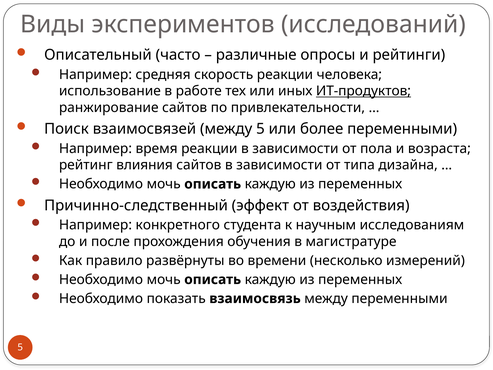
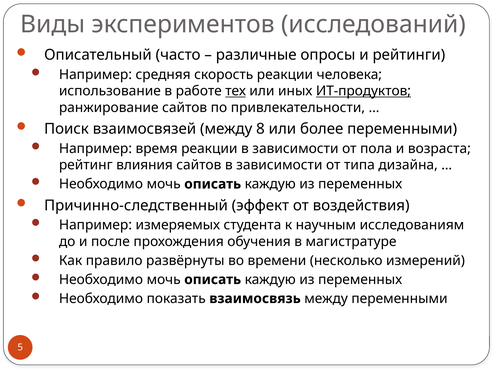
тех underline: none -> present
между 5: 5 -> 8
конкретного: конкретного -> измеряемых
